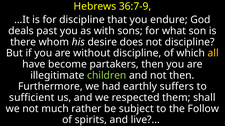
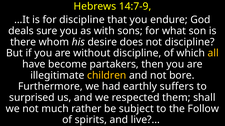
36:7-9: 36:7-9 -> 14:7-9
past: past -> sure
children colour: light green -> yellow
not then: then -> bore
sufficient: sufficient -> surprised
